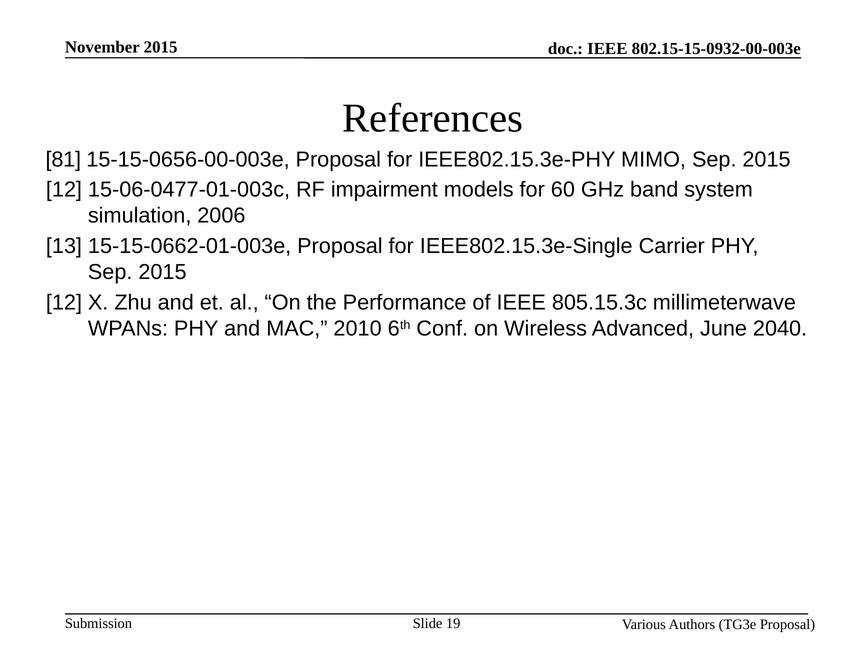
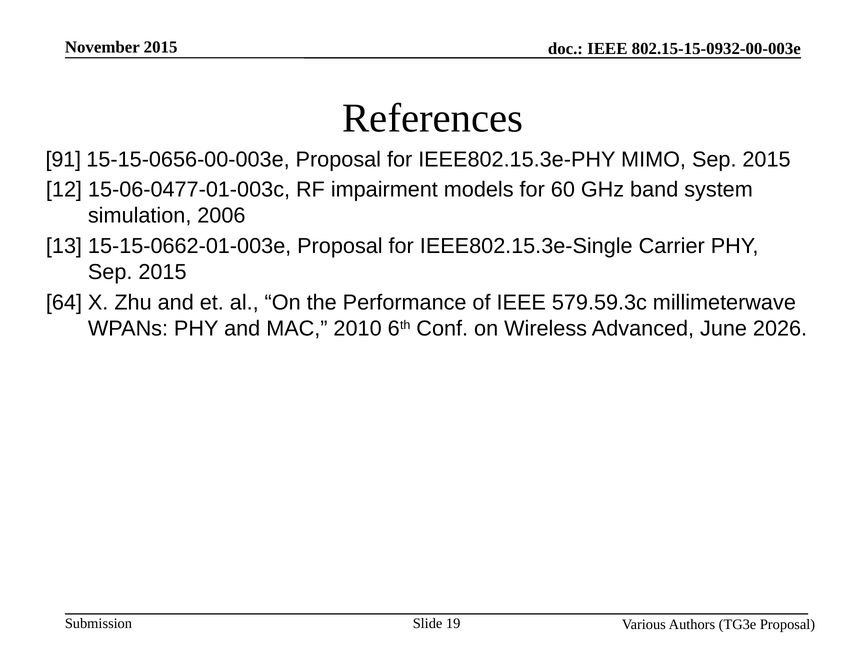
81: 81 -> 91
12 at (64, 302): 12 -> 64
805.15.3c: 805.15.3c -> 579.59.3c
2040: 2040 -> 2026
